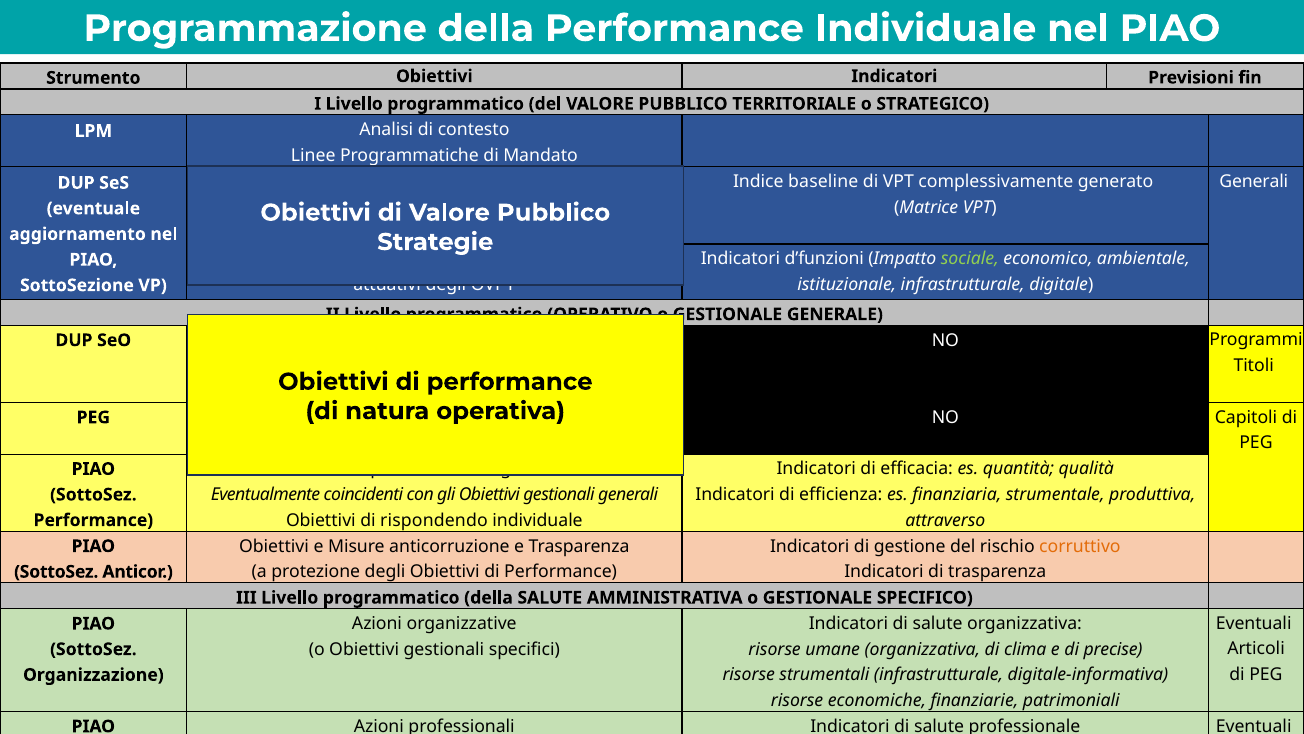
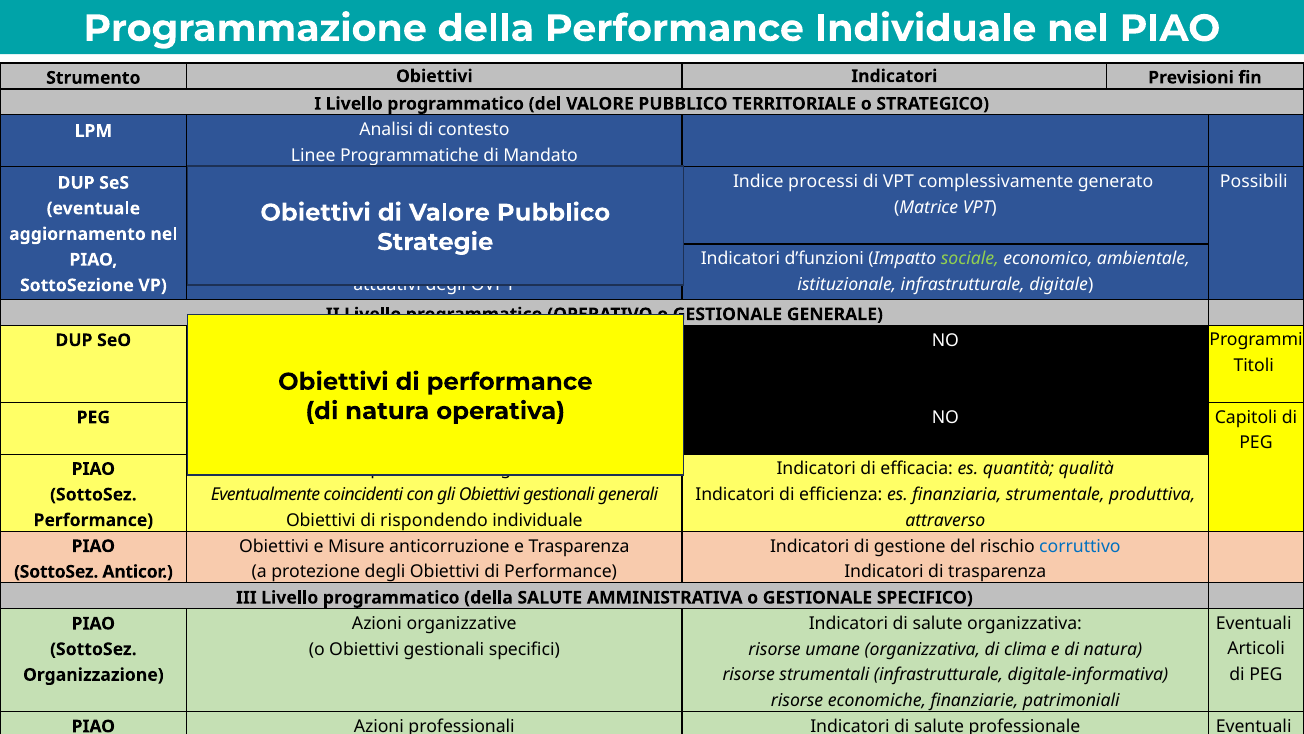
Generali at (1254, 181): Generali -> Possibili
baseline: baseline -> processi
corruttivo colour: orange -> blue
e di precise: precise -> natura
